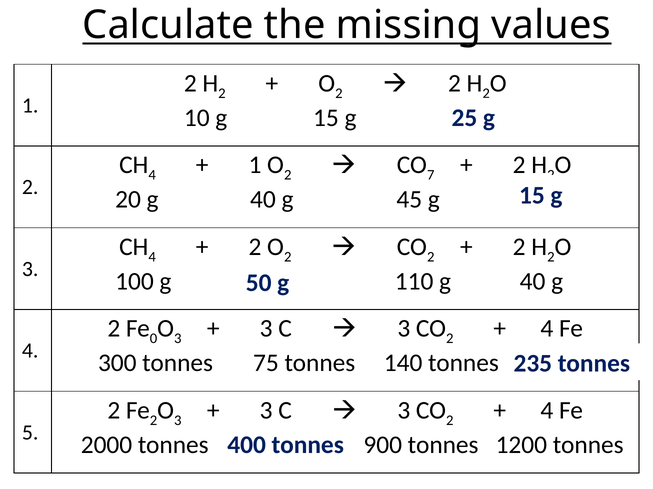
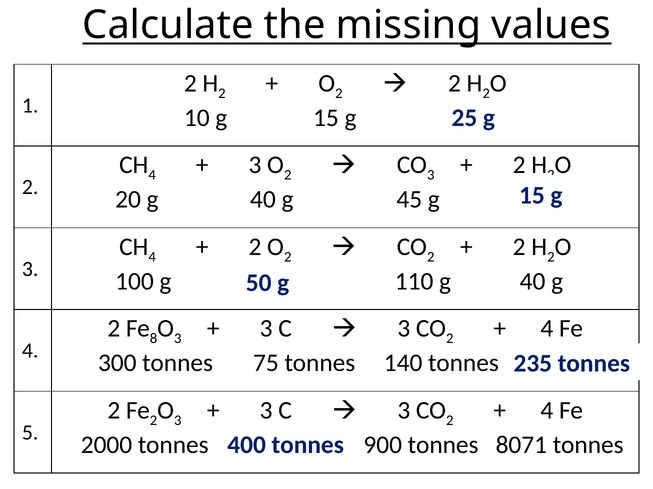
1 at (255, 165): 1 -> 3
7 at (431, 175): 7 -> 3
0: 0 -> 8
1200: 1200 -> 8071
